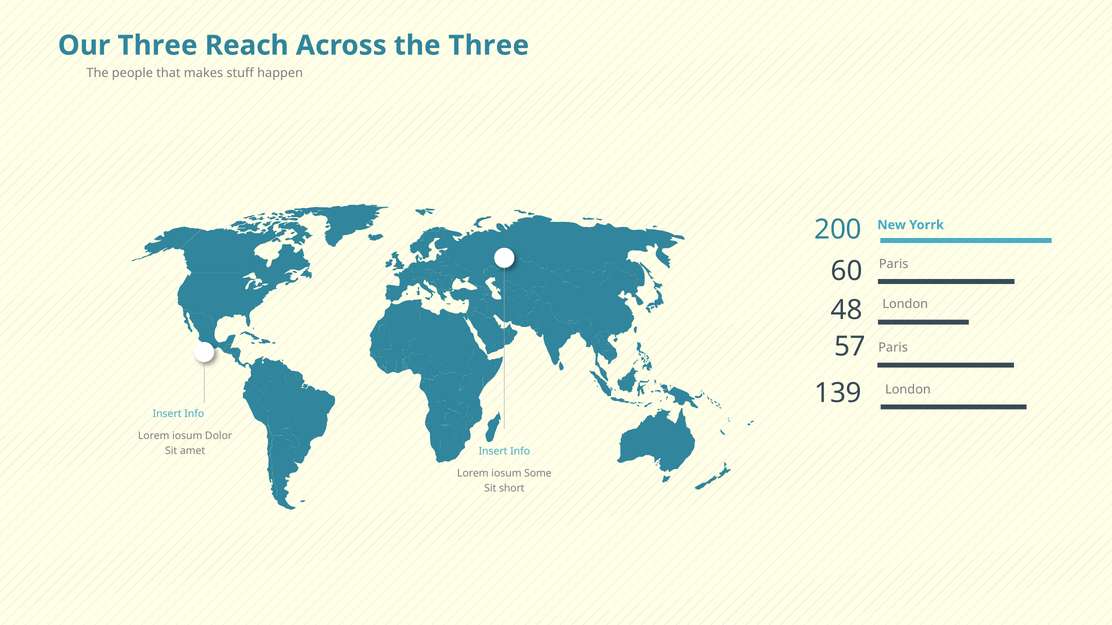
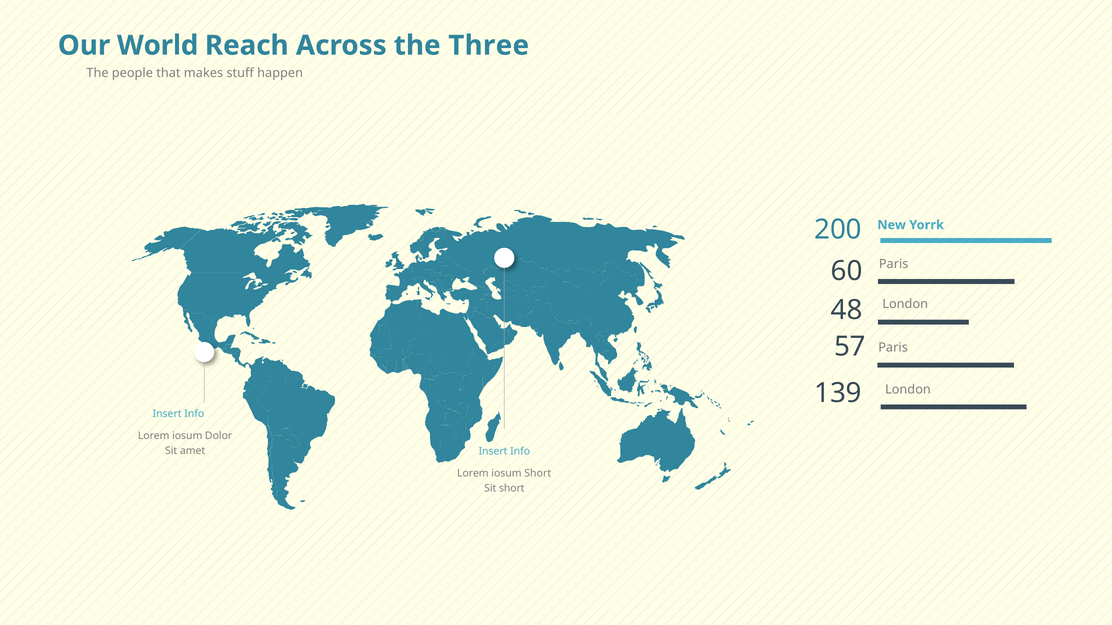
Our Three: Three -> World
iosum Some: Some -> Short
